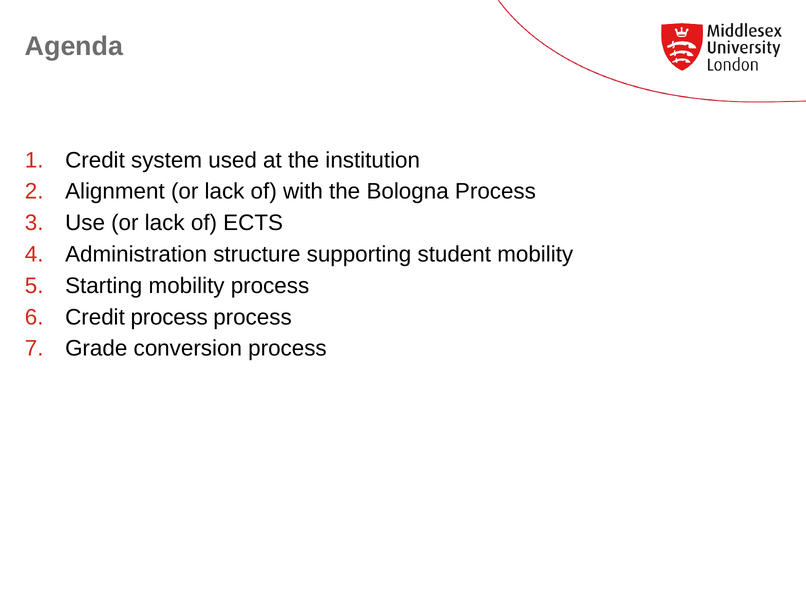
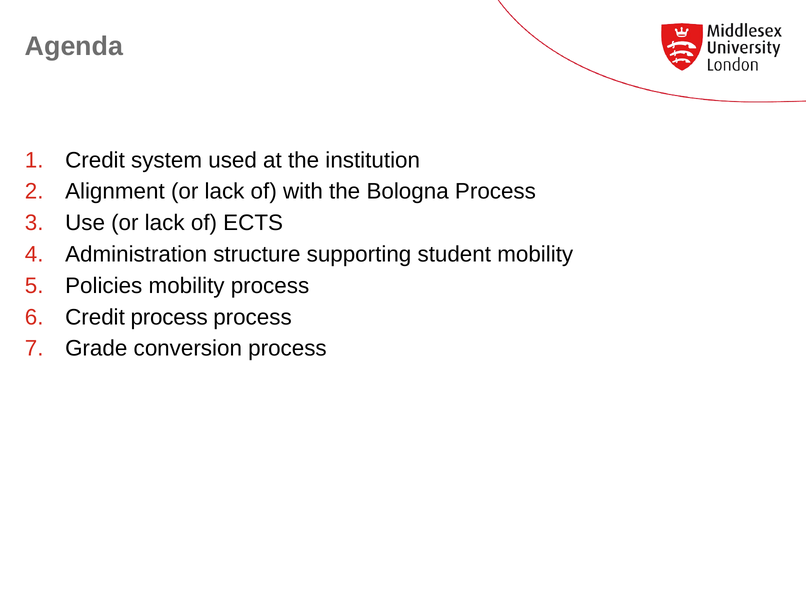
Starting: Starting -> Policies
